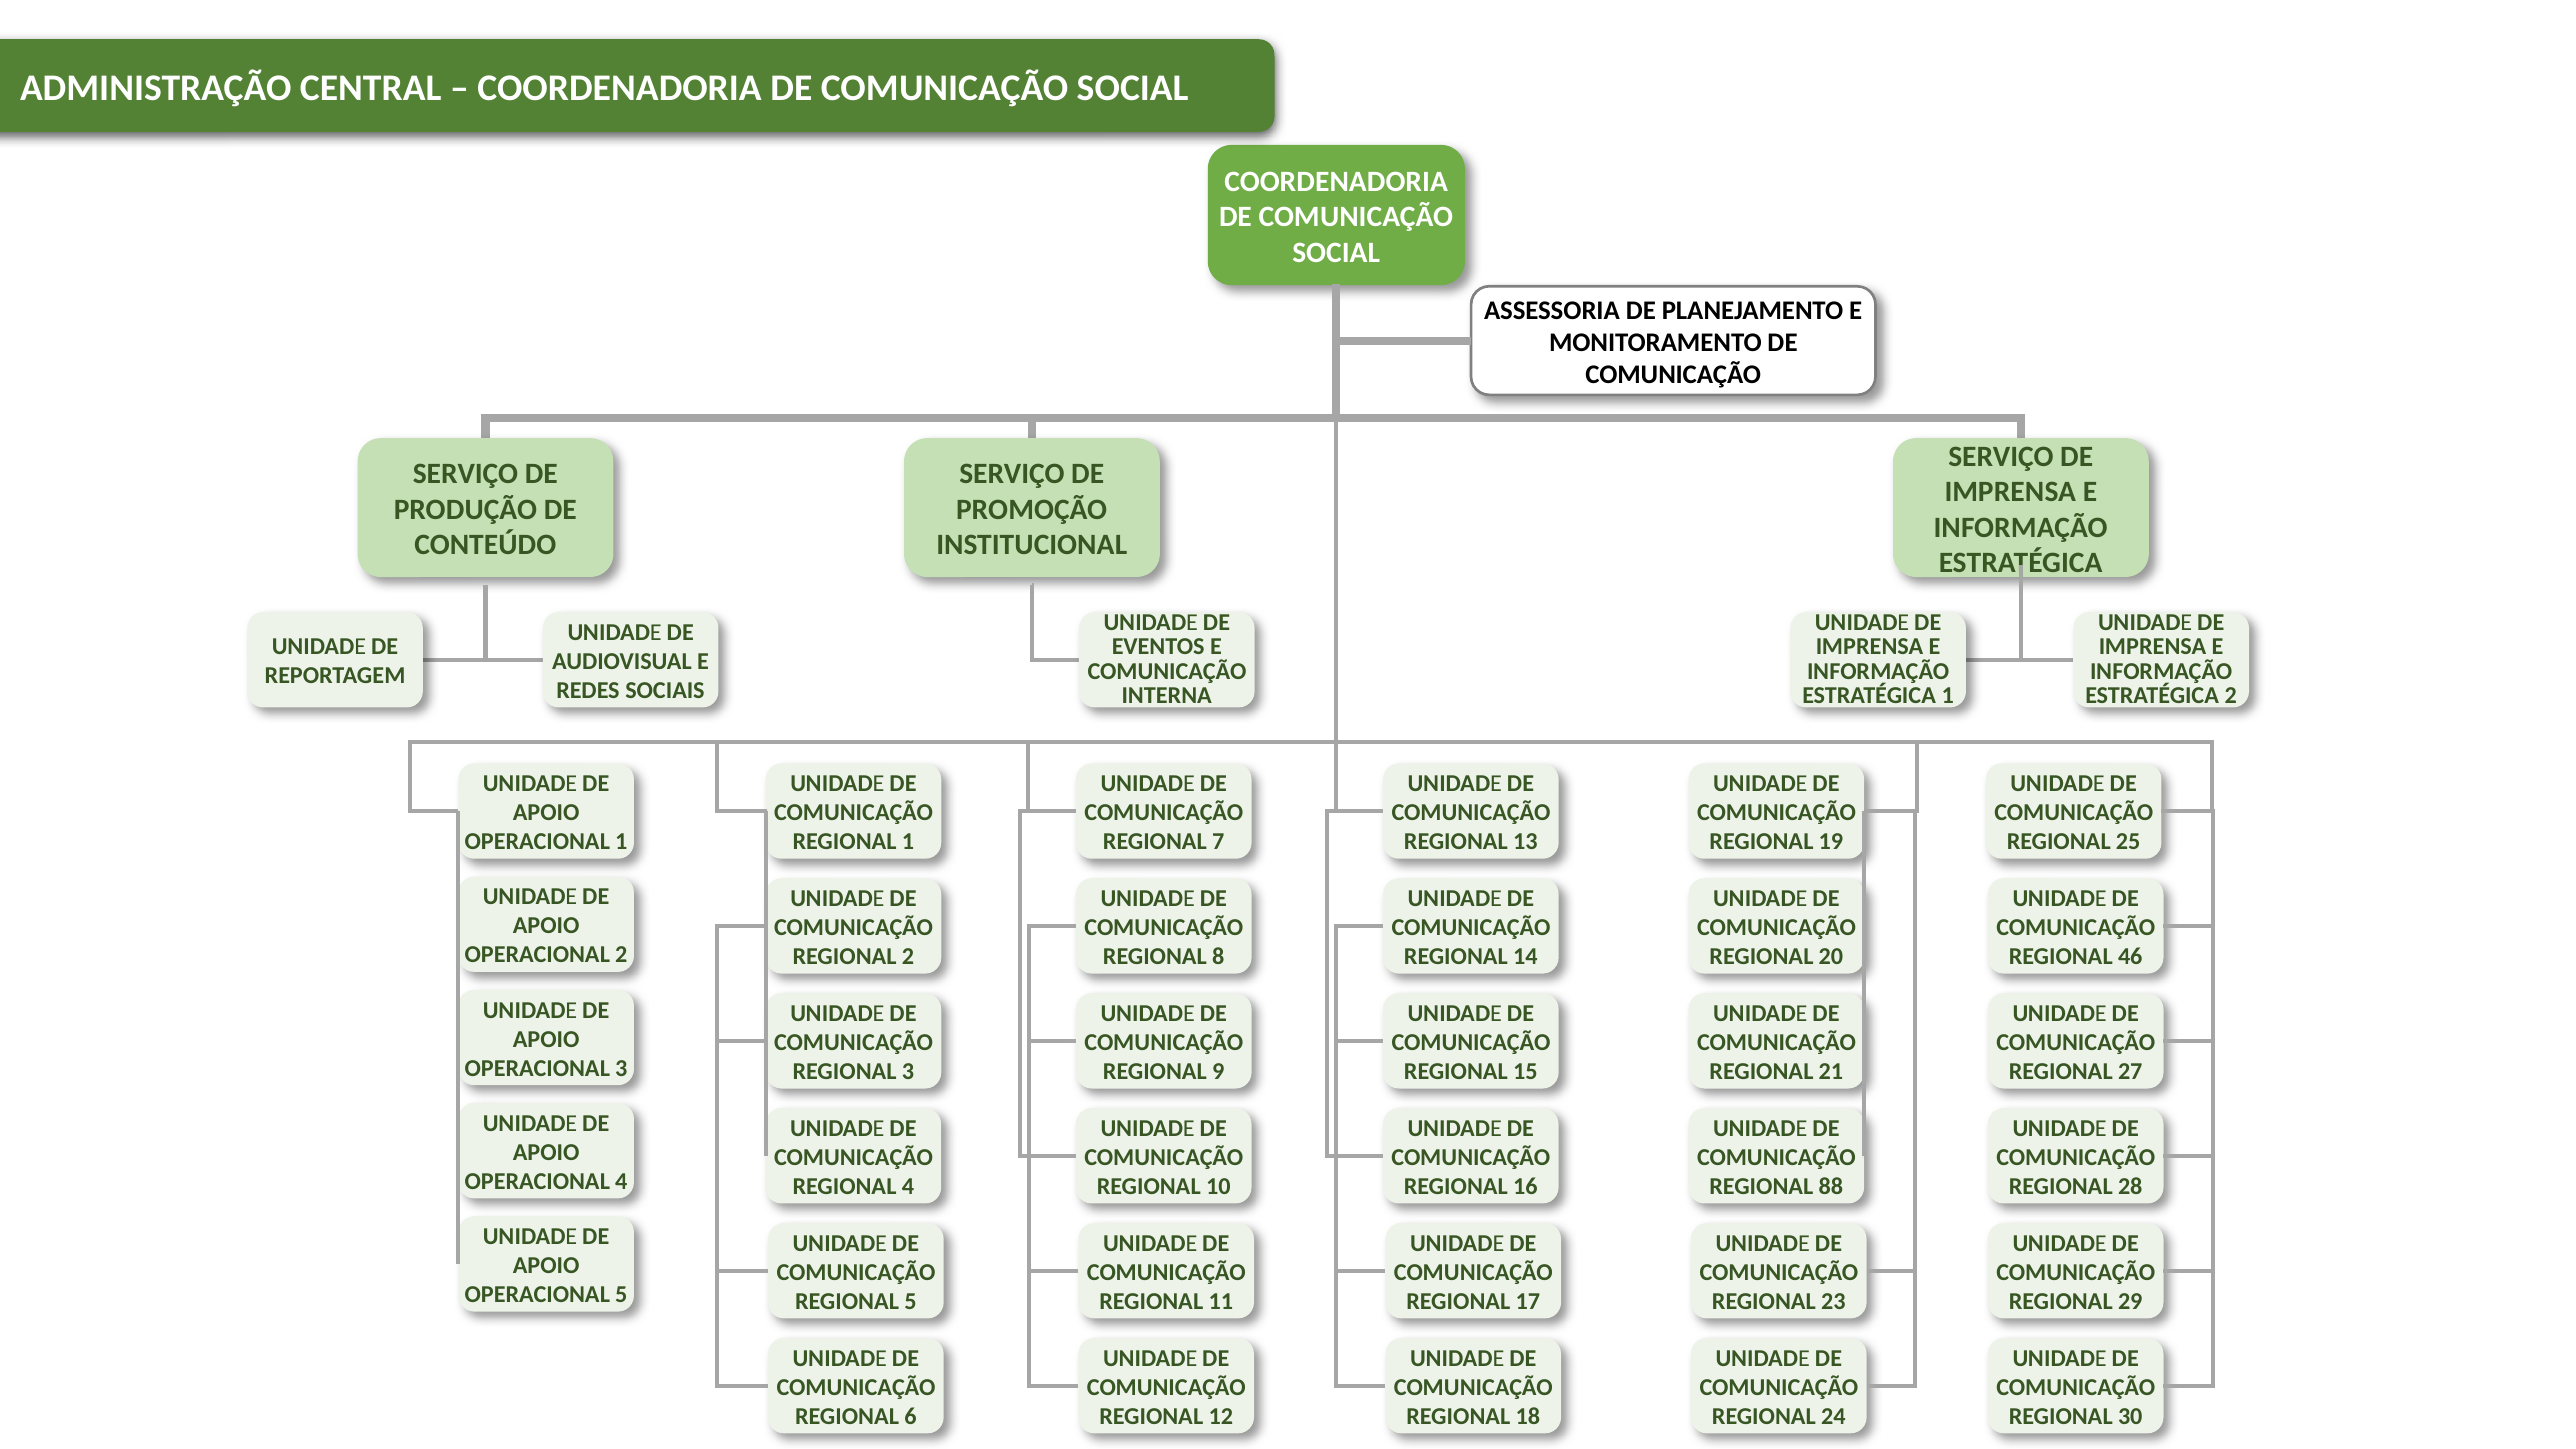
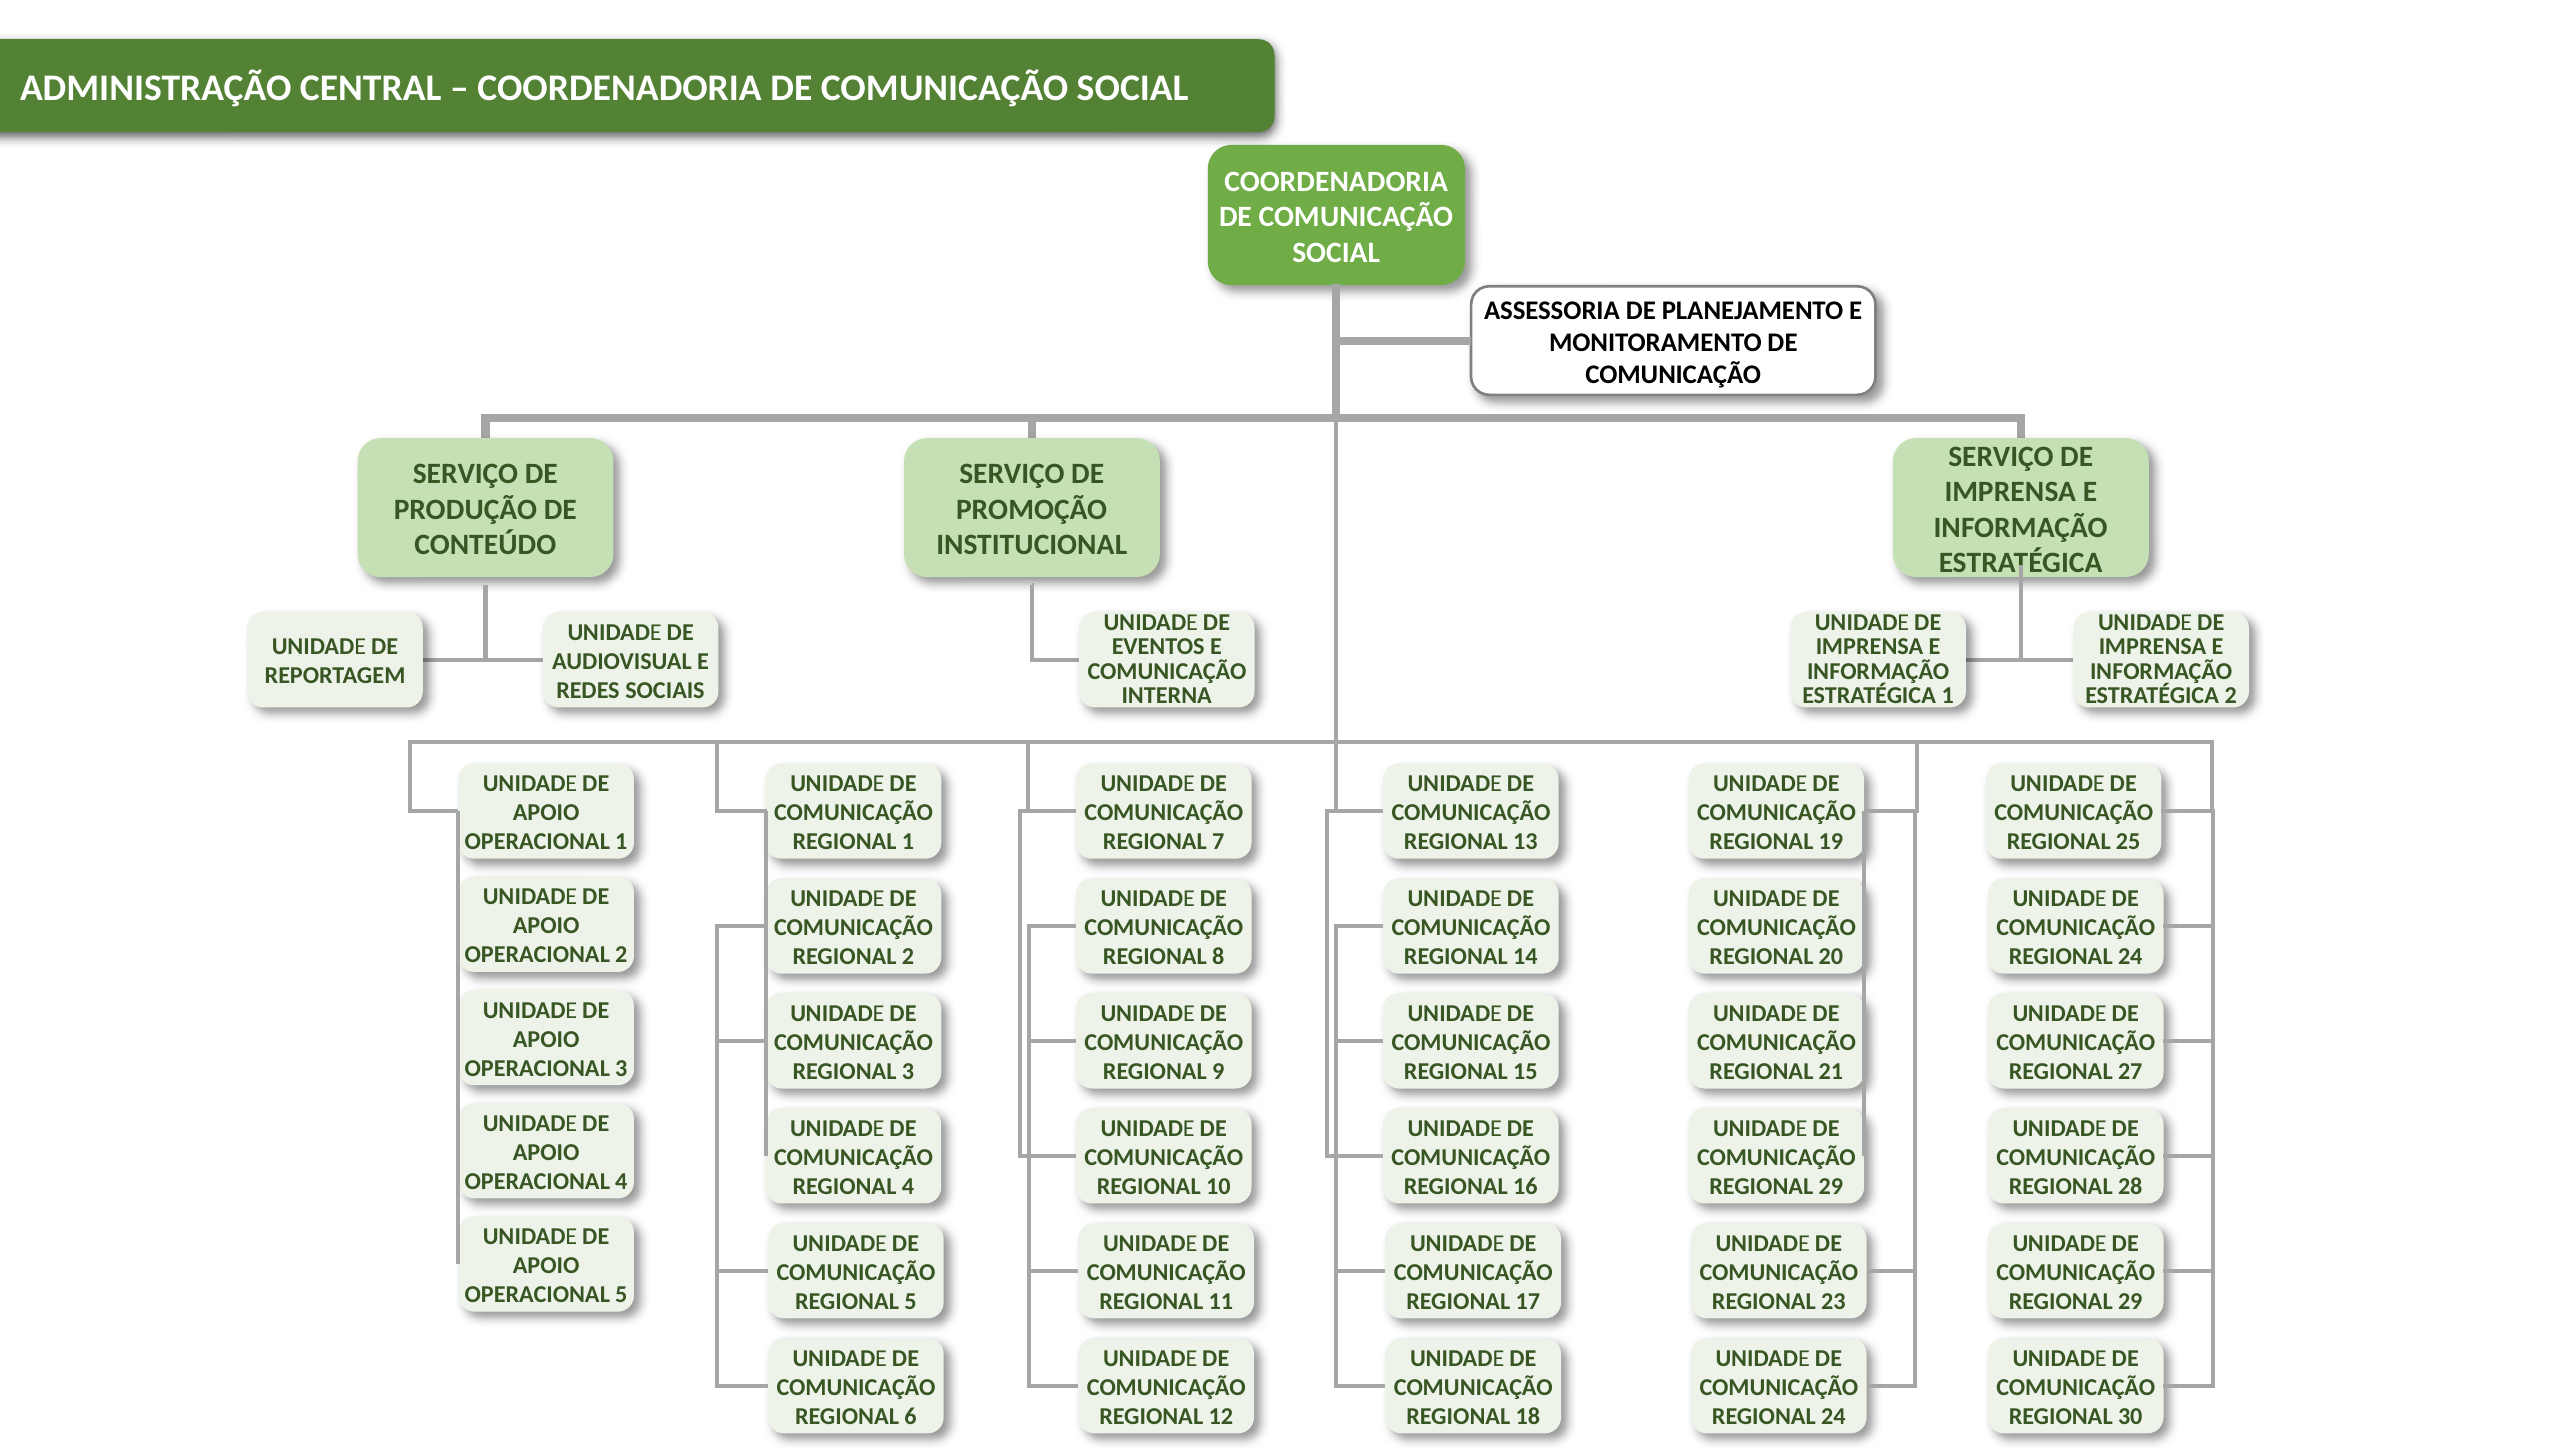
46 at (2130, 957): 46 -> 24
88 at (1831, 1187): 88 -> 29
